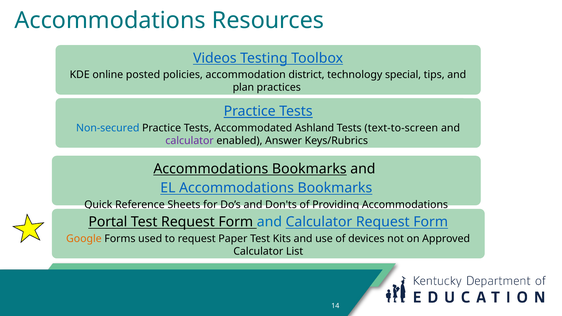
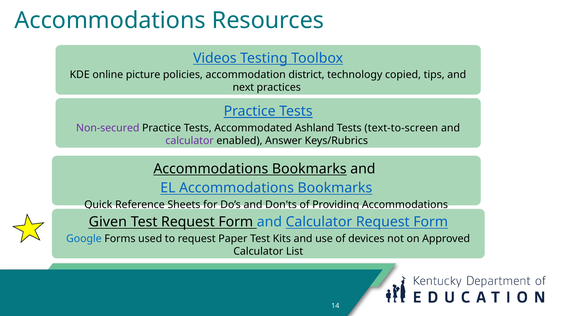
posted: posted -> picture
special: special -> copied
plan: plan -> next
Non-secured colour: blue -> purple
Portal: Portal -> Given
Google colour: orange -> blue
